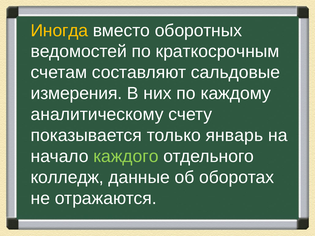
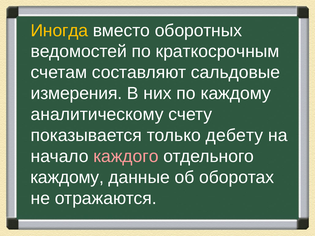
январь: январь -> дебету
каждого colour: light green -> pink
колледж at (67, 177): колледж -> каждому
